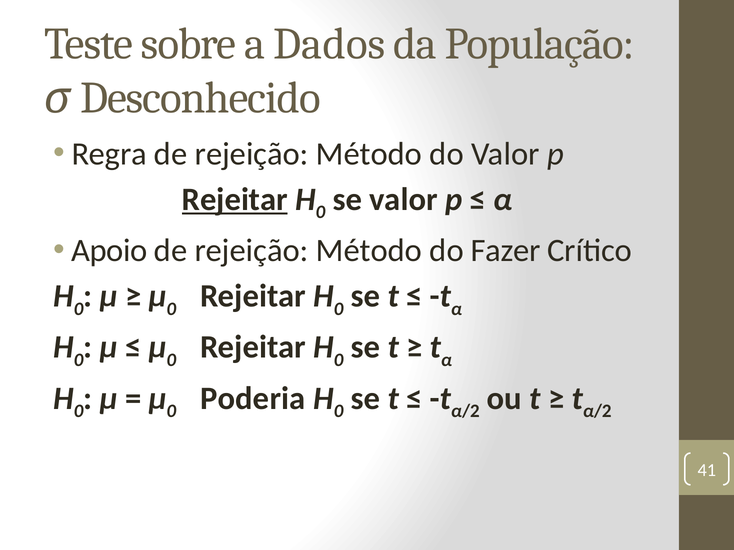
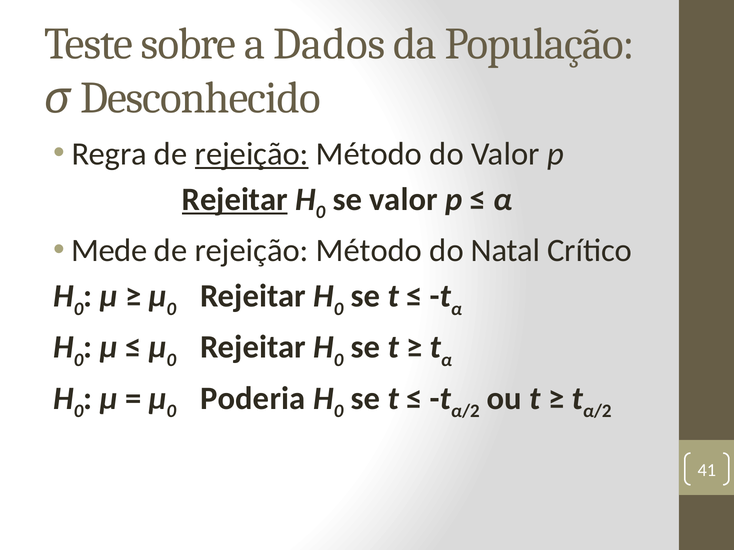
rejeição at (252, 154) underline: none -> present
Apoio: Apoio -> Mede
Fazer: Fazer -> Natal
